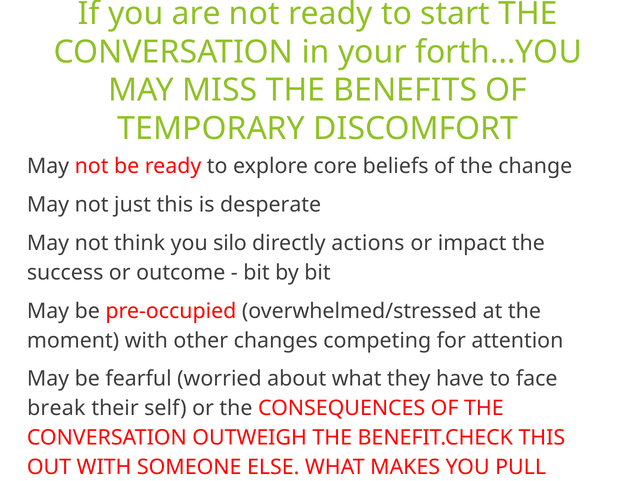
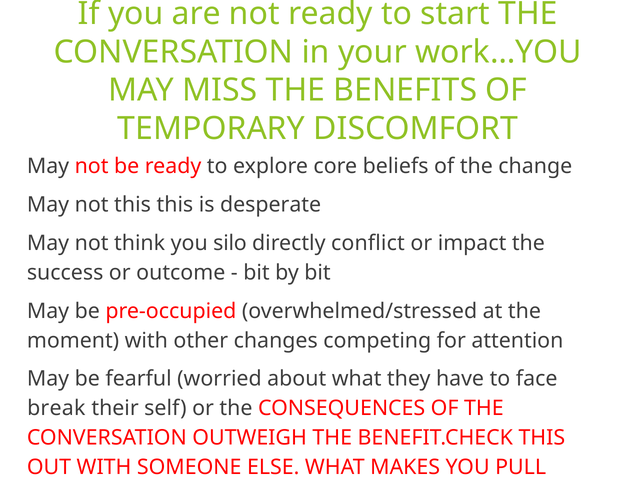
forth…YOU: forth…YOU -> work…YOU
not just: just -> this
actions: actions -> conflict
